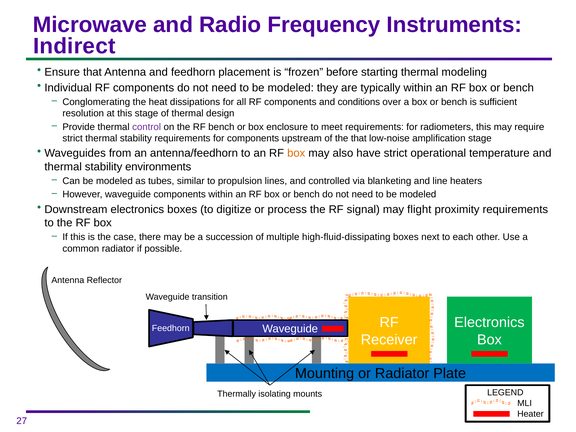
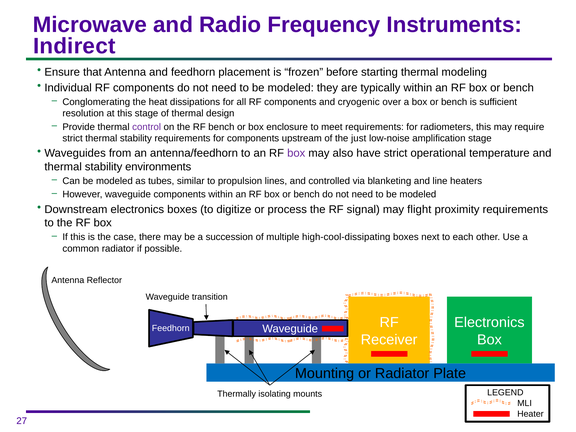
conditions: conditions -> cryogenic
the that: that -> just
box at (296, 153) colour: orange -> purple
high-fluid-dissipating: high-fluid-dissipating -> high-cool-dissipating
